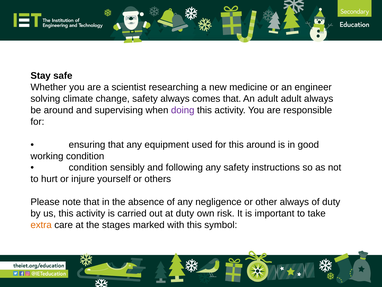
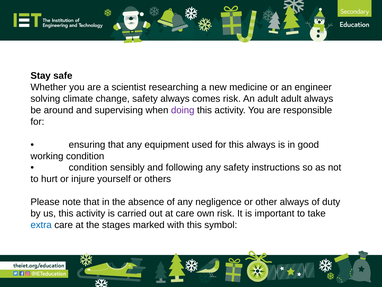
comes that: that -> risk
this around: around -> always
at duty: duty -> care
extra colour: orange -> blue
